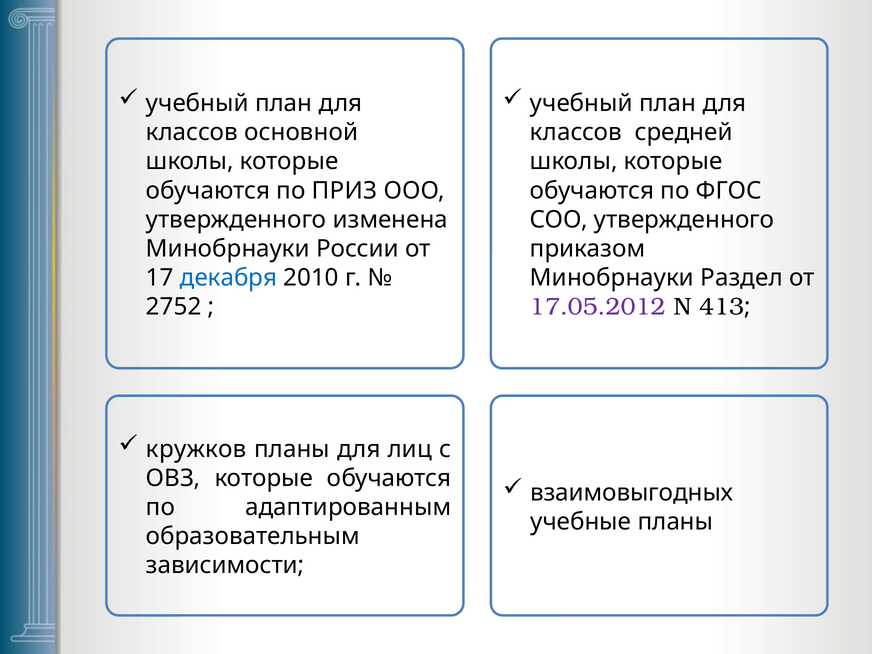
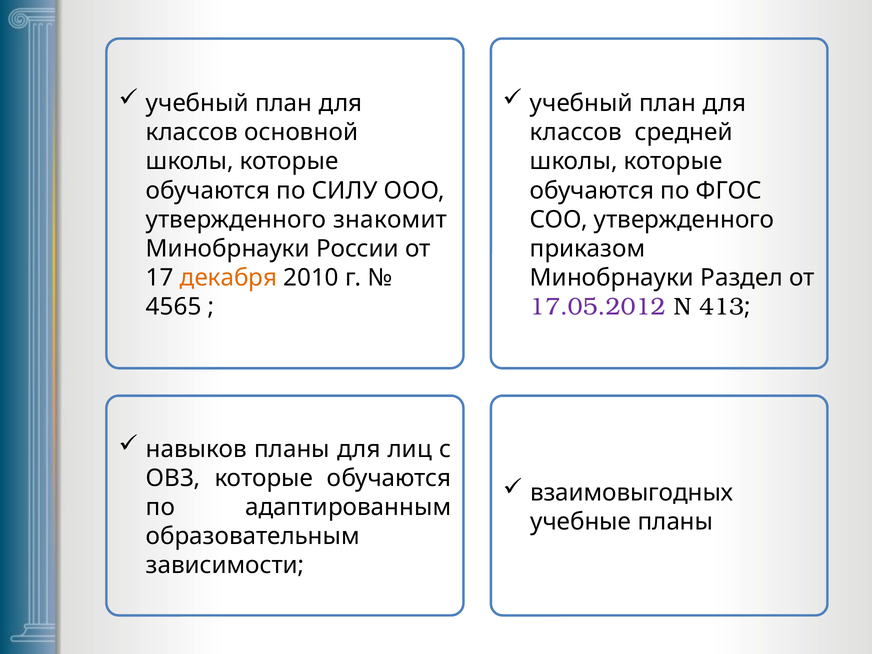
ПРИЗ: ПРИЗ -> СИЛУ
изменена: изменена -> знакомит
декабря colour: blue -> orange
2752: 2752 -> 4565
кружков: кружков -> навыков
